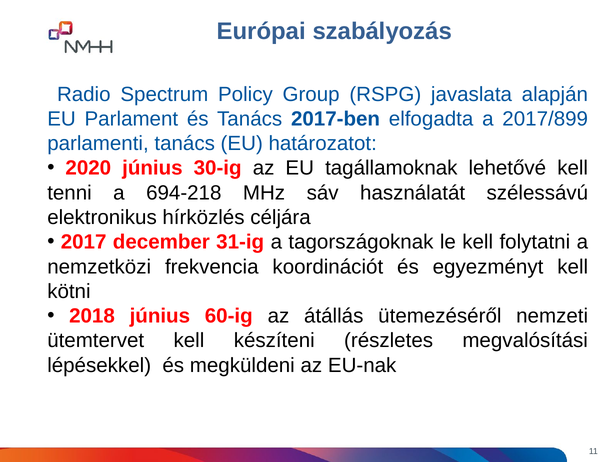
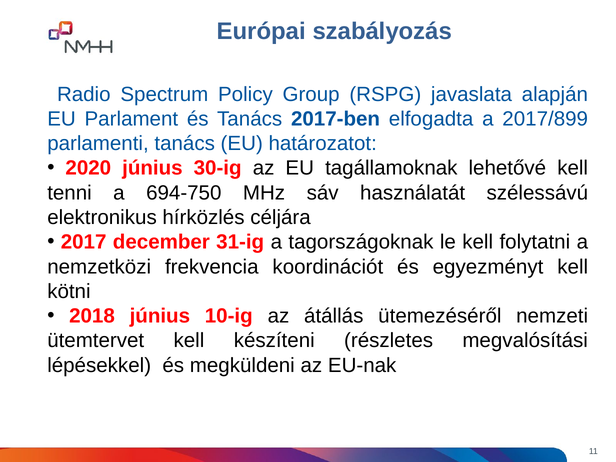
694-218: 694-218 -> 694-750
60-ig: 60-ig -> 10-ig
